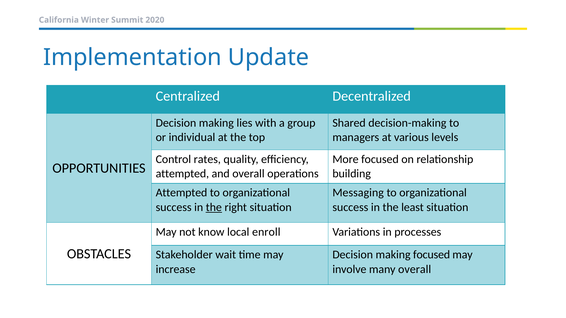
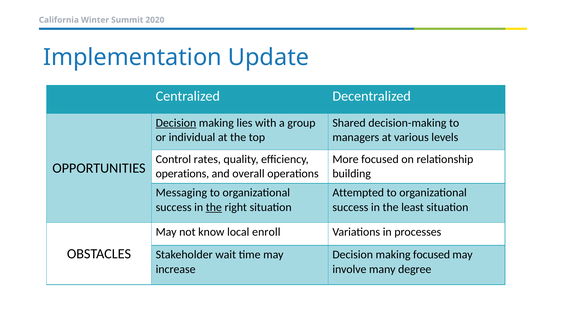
Decision at (176, 123) underline: none -> present
attempted at (182, 174): attempted -> operations
Attempted at (181, 193): Attempted -> Messaging
Messaging: Messaging -> Attempted
many overall: overall -> degree
